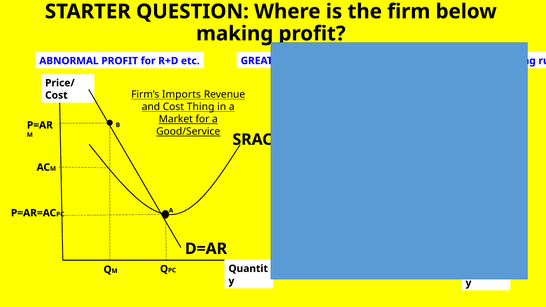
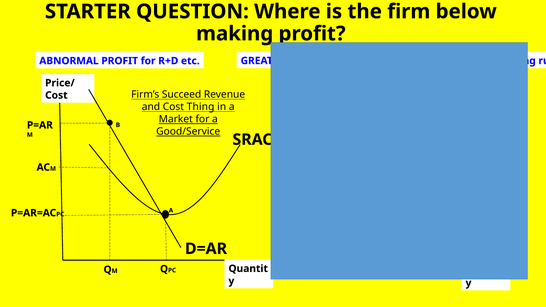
Imports: Imports -> Succeed
